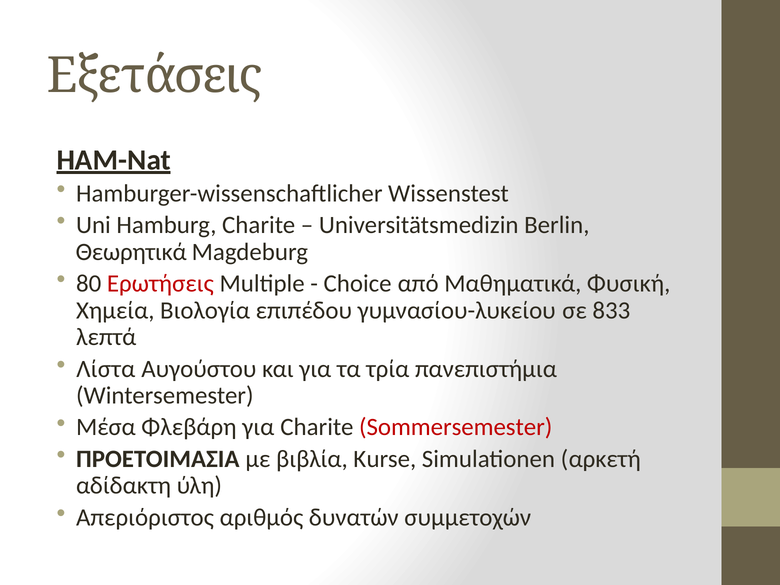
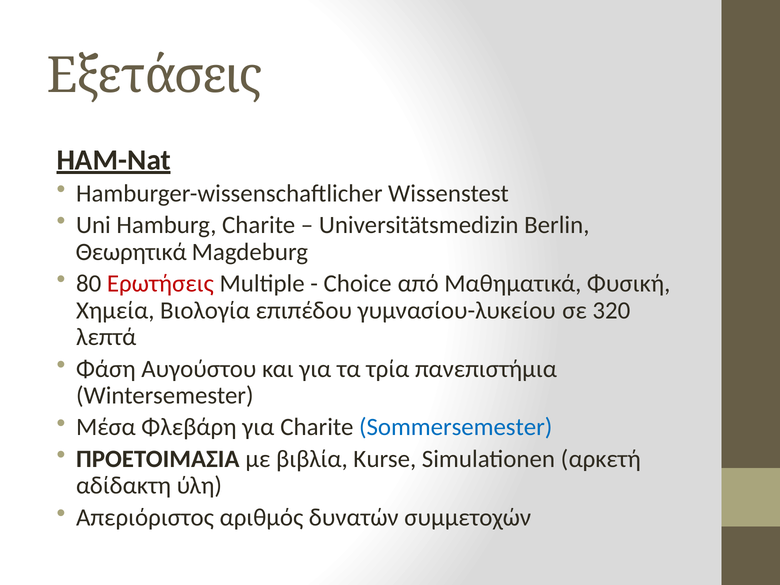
833: 833 -> 320
Λίστα: Λίστα -> Φάση
Sommersemester colour: red -> blue
